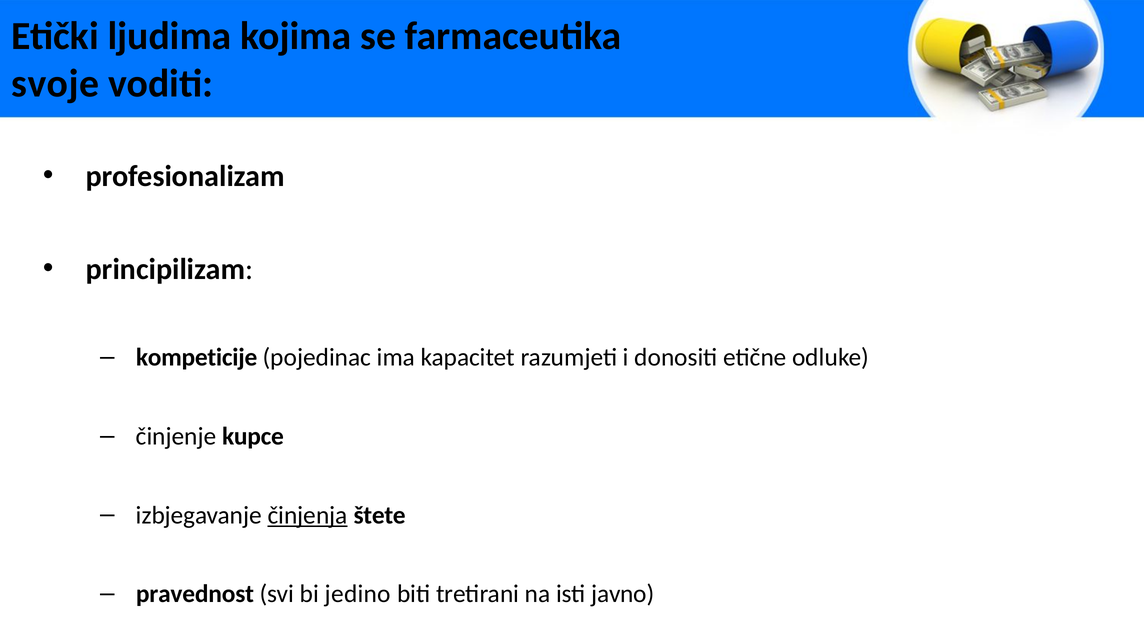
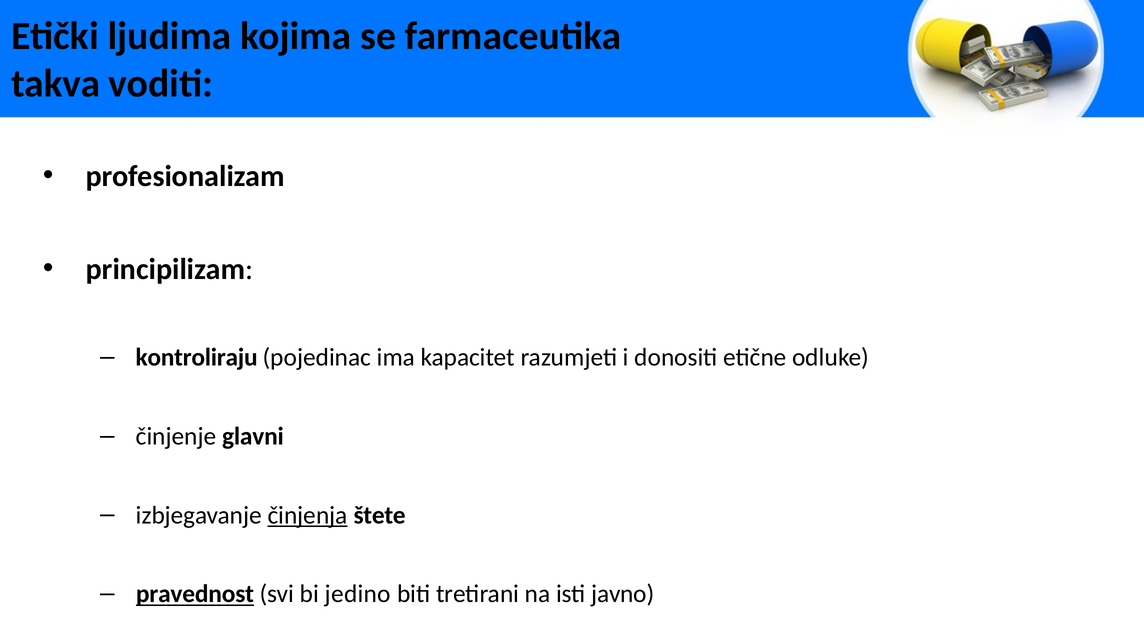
svoje: svoje -> takva
kompeticije: kompeticije -> kontroliraju
kupce: kupce -> glavni
pravednost underline: none -> present
